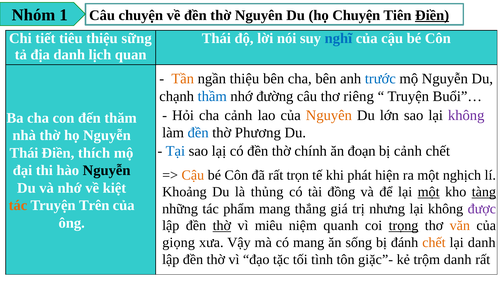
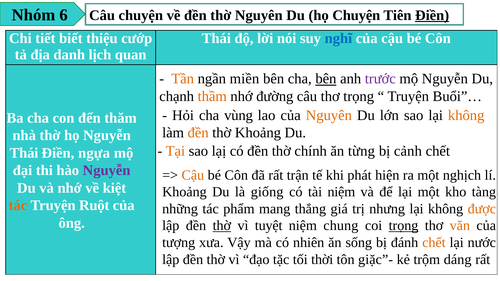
1: 1 -> 6
tiêu: tiêu -> biết
sững: sững -> cướp
ngần thiệu: thiệu -> miền
bên at (326, 79) underline: none -> present
trước colour: blue -> purple
thầm colour: blue -> orange
thơ riêng: riêng -> trọng
cha cảnh: cảnh -> vùng
không at (466, 115) colour: purple -> orange
đền at (198, 133) colour: blue -> orange
thờ Phương: Phương -> Khoảng
Tại colour: blue -> orange
đoạn: đoạn -> từng
thích: thích -> ngựa
Nguyễn at (107, 171) colour: black -> purple
trọn: trọn -> trận
thủng: thủng -> giống
tài đồng: đồng -> niệm
một at (429, 192) underline: present -> none
tàng underline: present -> none
Trên: Trên -> Ruột
được colour: purple -> orange
miêu: miêu -> tuyệt
quanh: quanh -> chung
giọng: giọng -> tượng
có mang: mang -> nhiên
lại danh: danh -> nước
tình: tình -> thời
trộm danh: danh -> dáng
